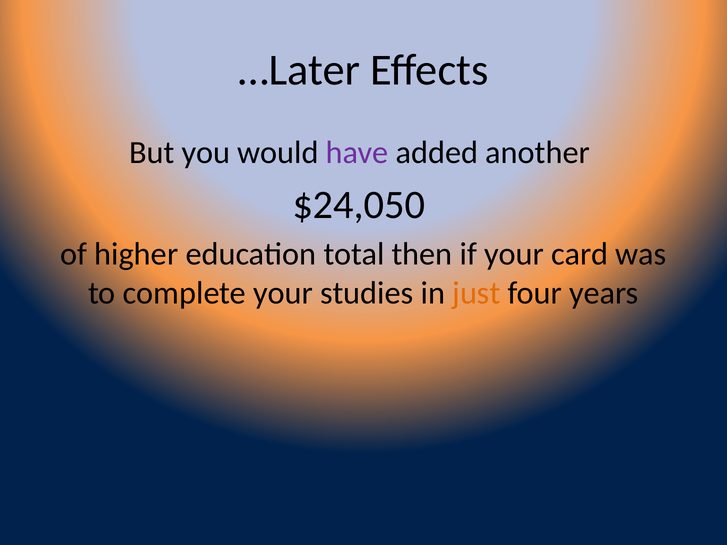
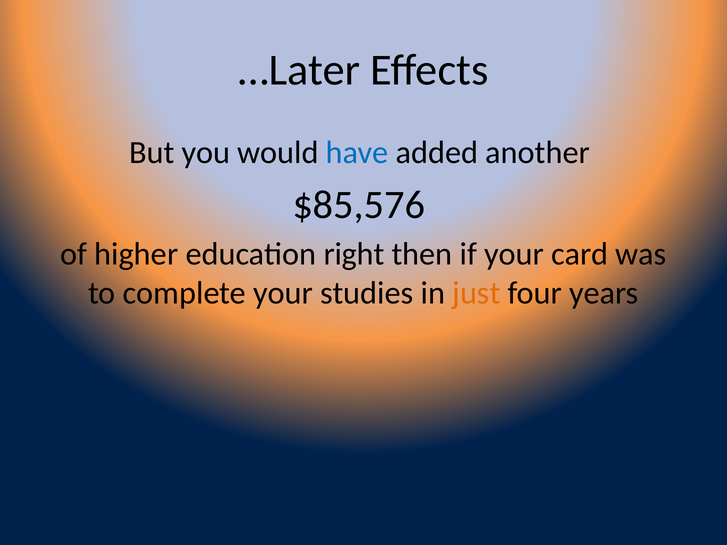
have colour: purple -> blue
$24,050: $24,050 -> $85,576
total: total -> right
